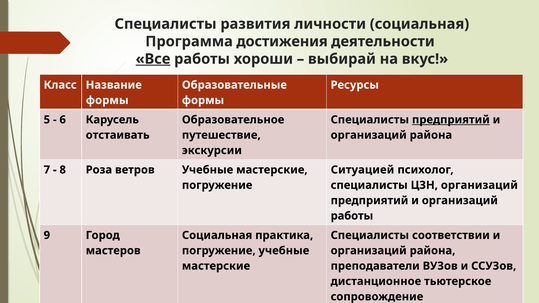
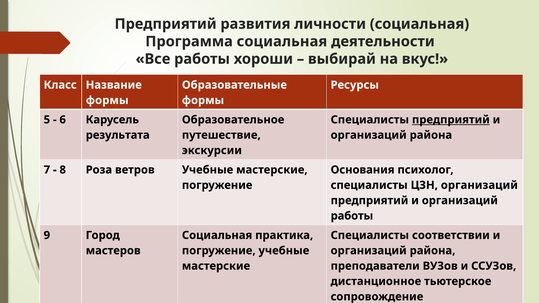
Специалисты at (166, 24): Специалисты -> Предприятий
Программа достижения: достижения -> социальная
Все underline: present -> none
отстаивать: отстаивать -> результата
Ситуацией: Ситуацией -> Основания
